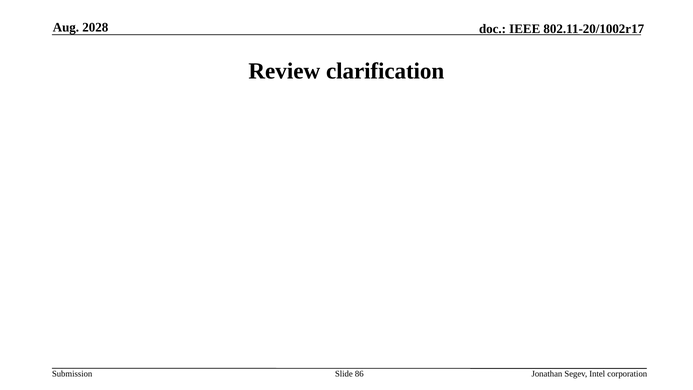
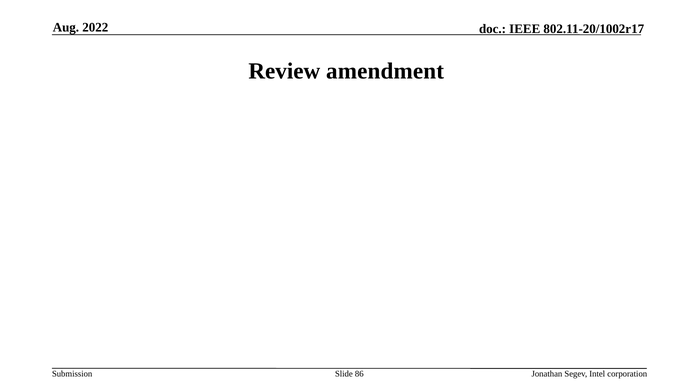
2028: 2028 -> 2022
clarification: clarification -> amendment
